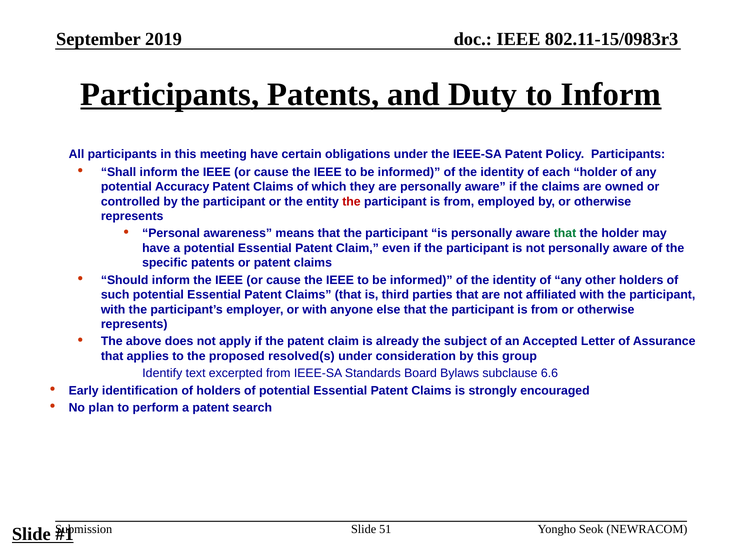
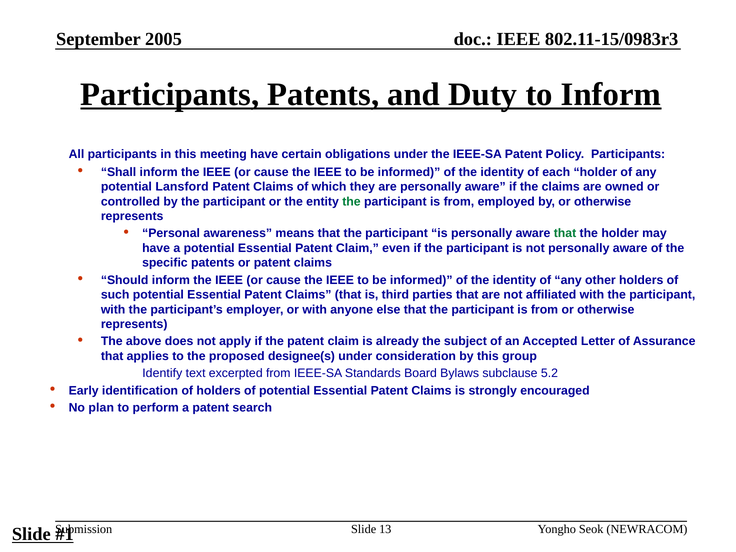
2019: 2019 -> 2005
Accuracy: Accuracy -> Lansford
the at (351, 202) colour: red -> green
resolved(s: resolved(s -> designee(s
6.6: 6.6 -> 5.2
51: 51 -> 13
